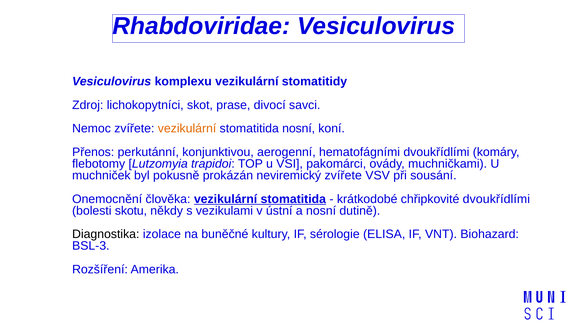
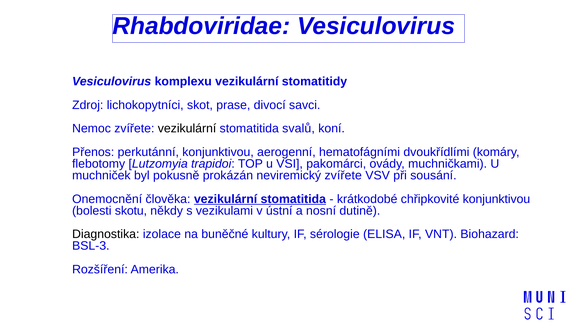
vezikulární at (187, 129) colour: orange -> black
stomatitida nosní: nosní -> svalů
chřipkovité dvoukřídlími: dvoukřídlími -> konjunktivou
